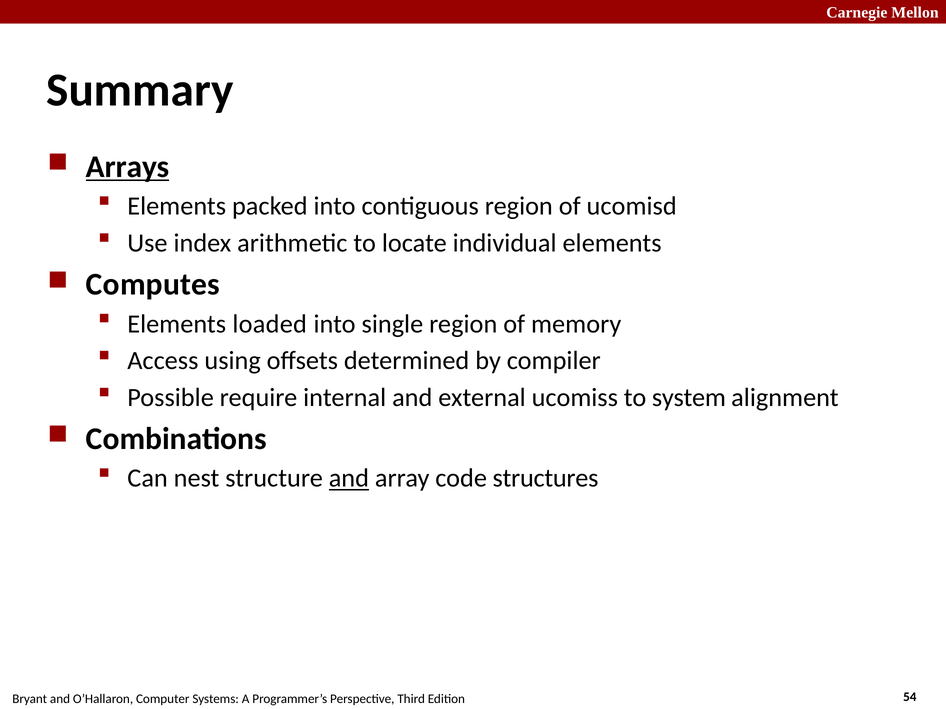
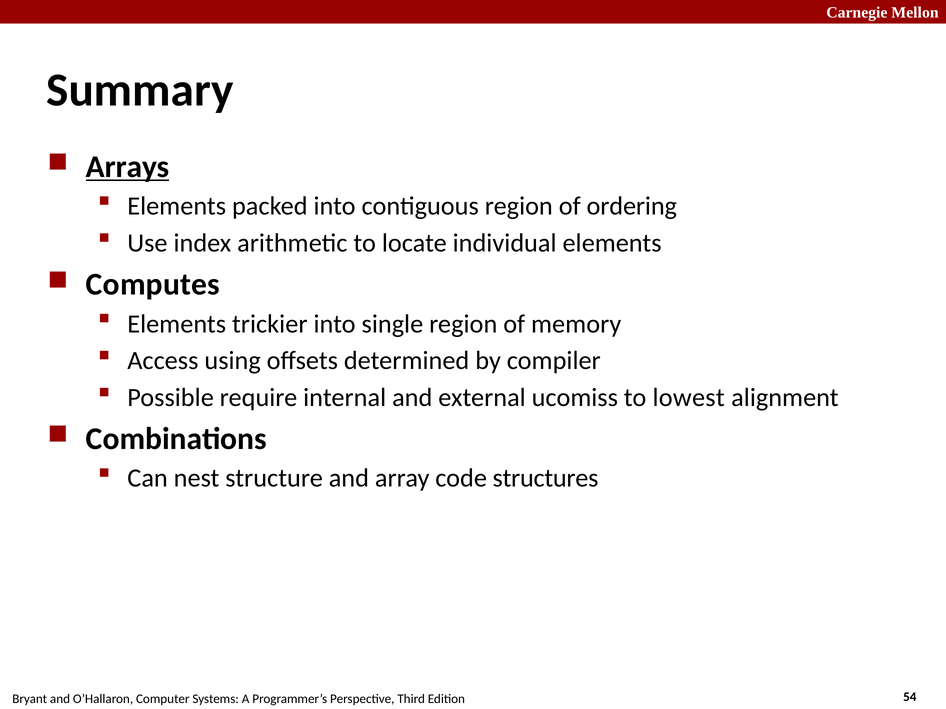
ucomisd: ucomisd -> ordering
loaded: loaded -> trickier
system: system -> lowest
and at (349, 479) underline: present -> none
